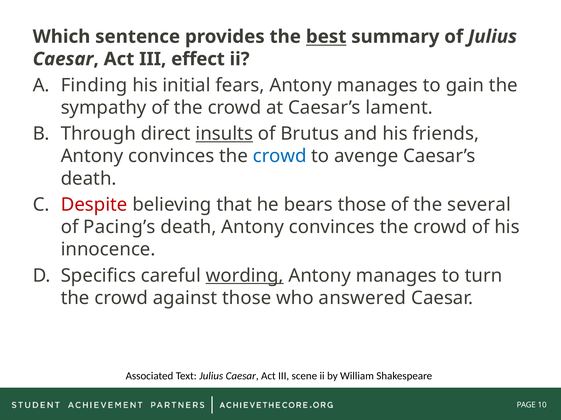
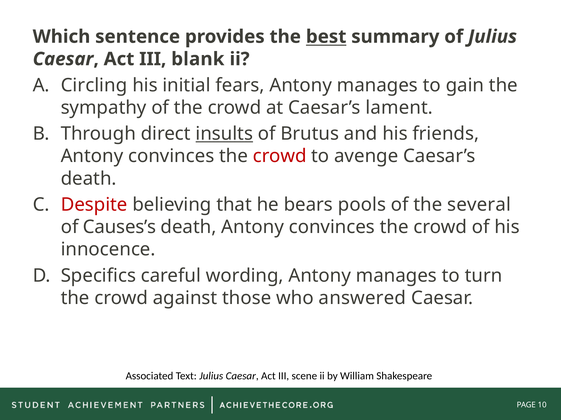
effect: effect -> blank
Finding: Finding -> Circling
crowd at (280, 156) colour: blue -> red
bears those: those -> pools
Pacing’s: Pacing’s -> Causes’s
wording underline: present -> none
